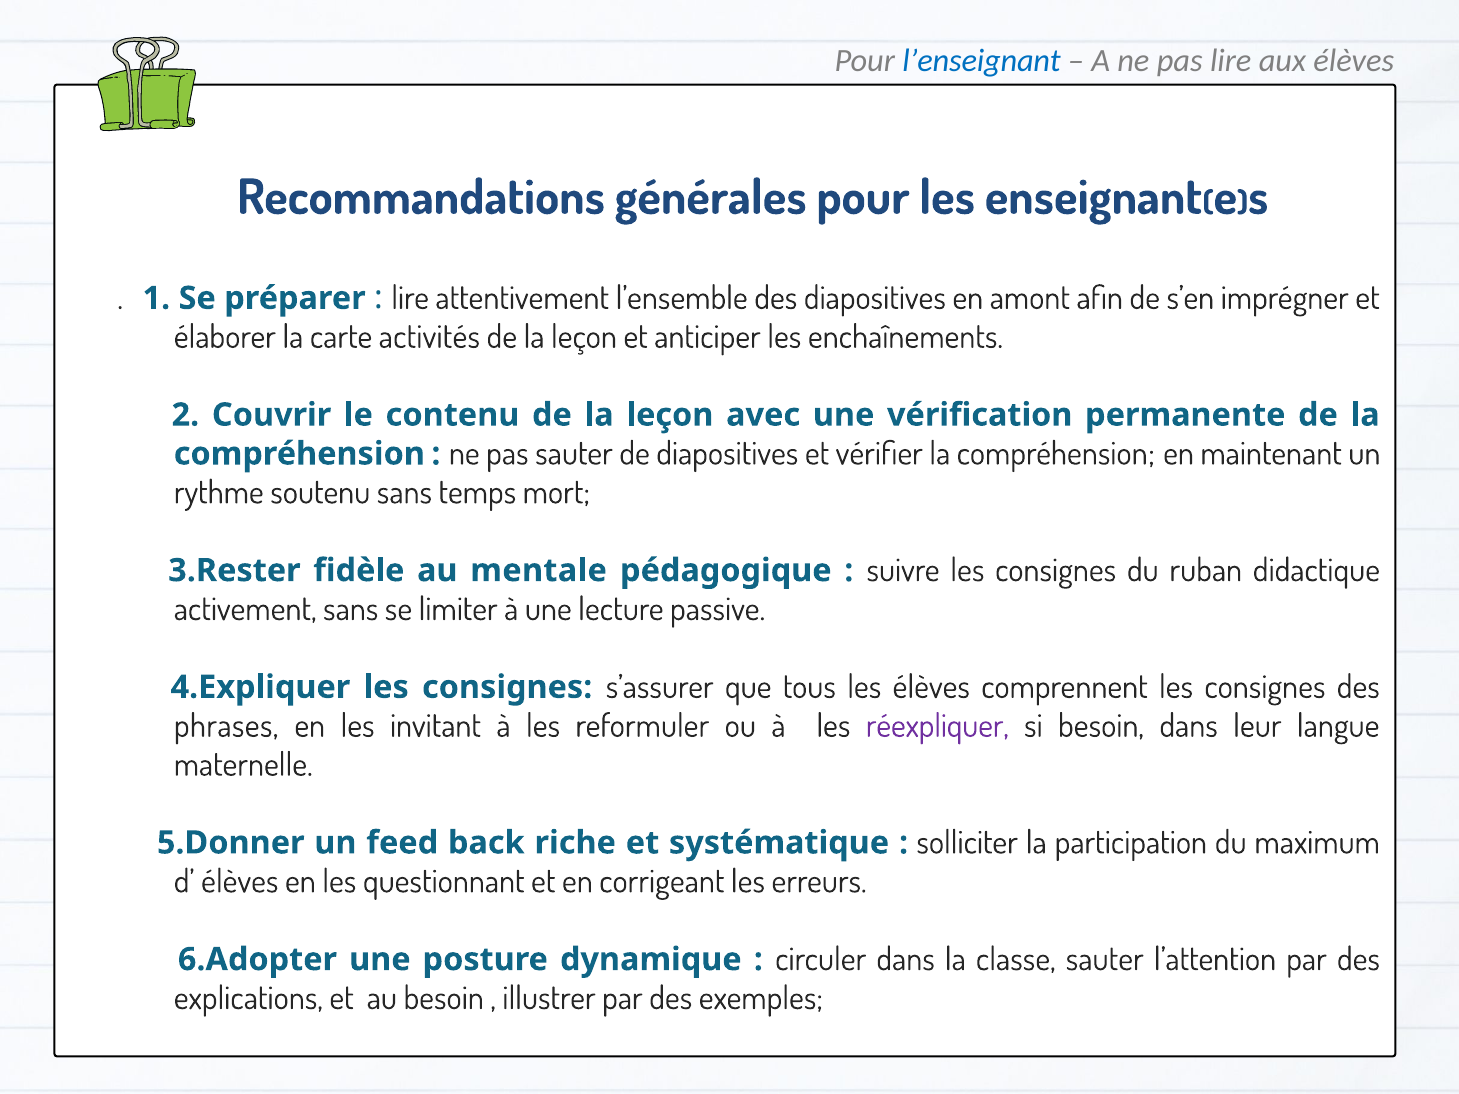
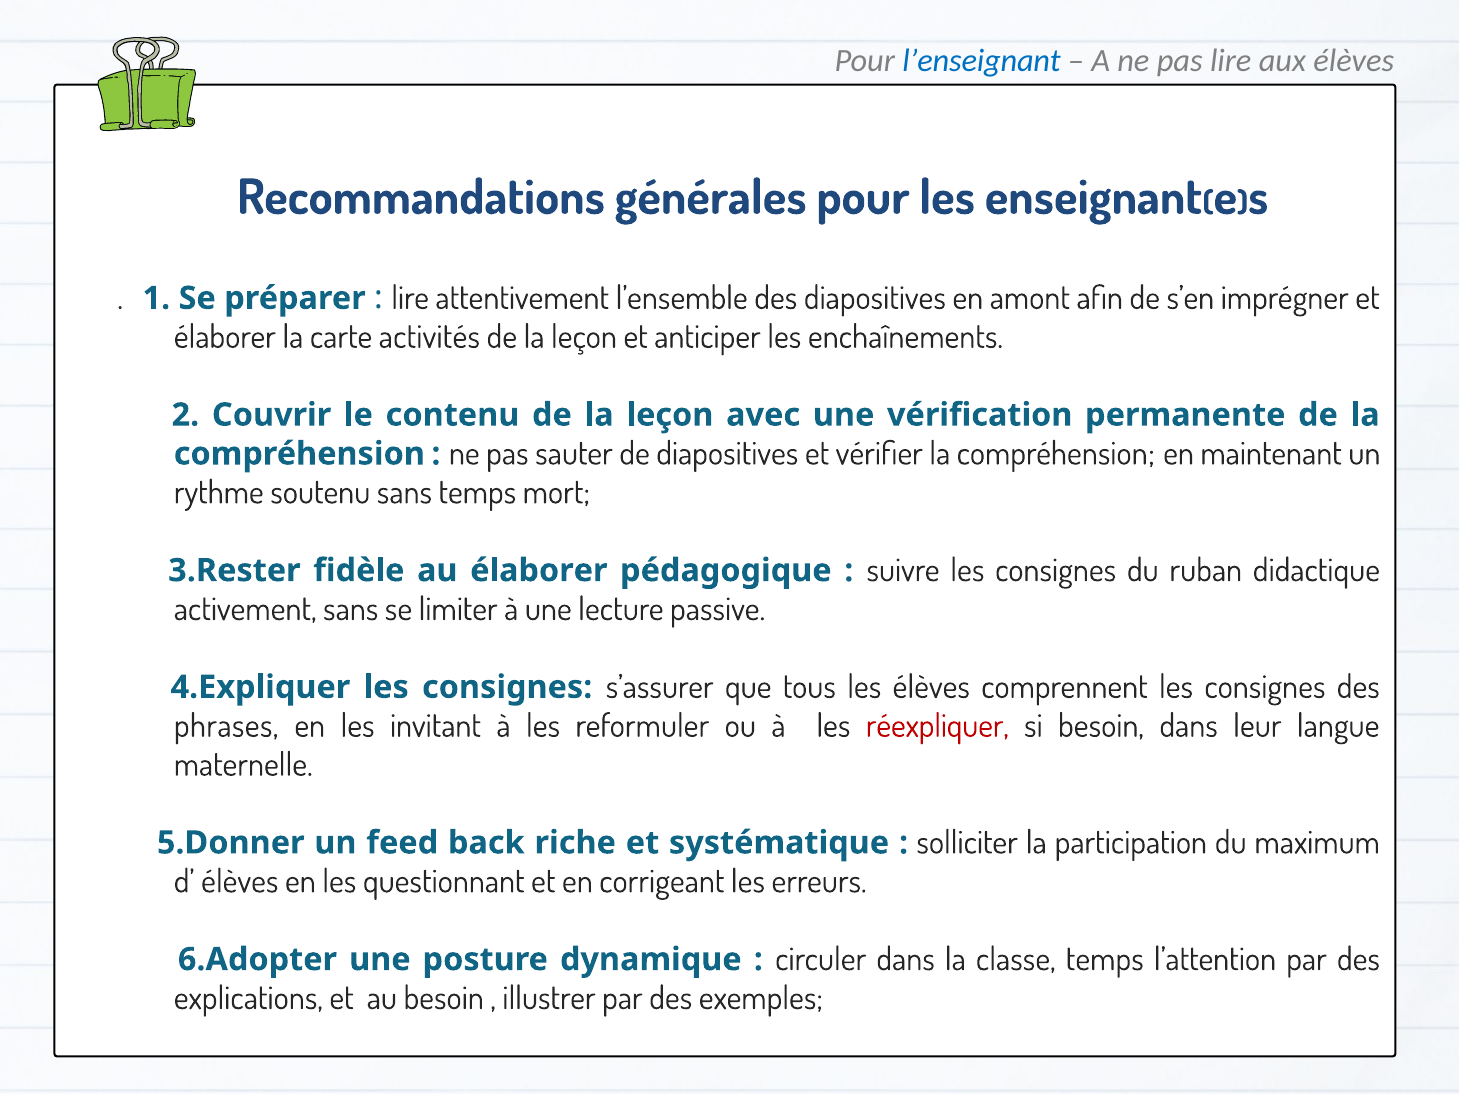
au mentale: mentale -> élaborer
réexpliquer colour: purple -> red
classe sauter: sauter -> temps
